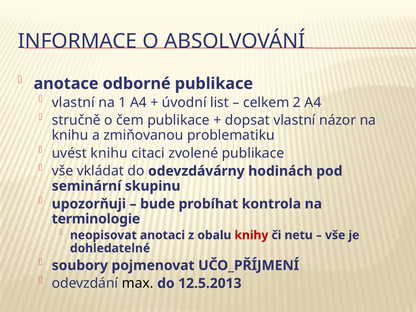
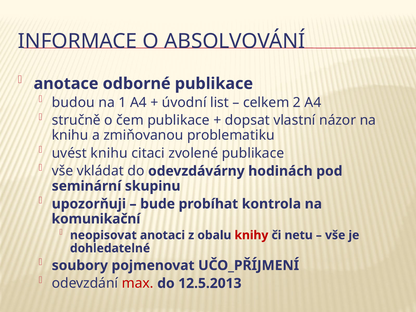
vlastní at (73, 102): vlastní -> budou
terminologie: terminologie -> komunikační
max colour: black -> red
